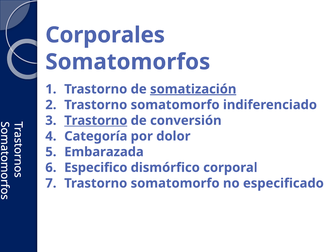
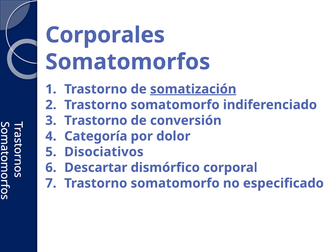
Trastorno at (96, 121) underline: present -> none
Embarazada: Embarazada -> Disociativos
Especifico: Especifico -> Descartar
